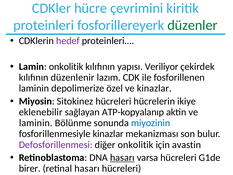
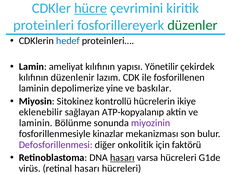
hücre underline: none -> present
hedef colour: purple -> blue
Lamin onkolitik: onkolitik -> ameliyat
Veriliyor: Veriliyor -> Yönetilir
özel: özel -> yine
ve kinazlar: kinazlar -> baskılar
Sitokinez hücreleri: hücreleri -> kontrollü
miyozinin colour: blue -> purple
avastin: avastin -> faktörü
birer: birer -> virüs
